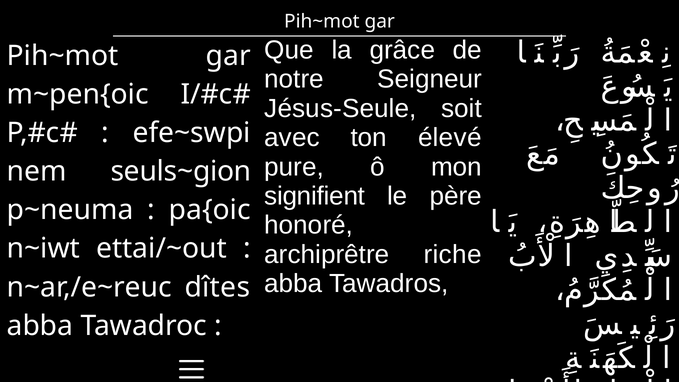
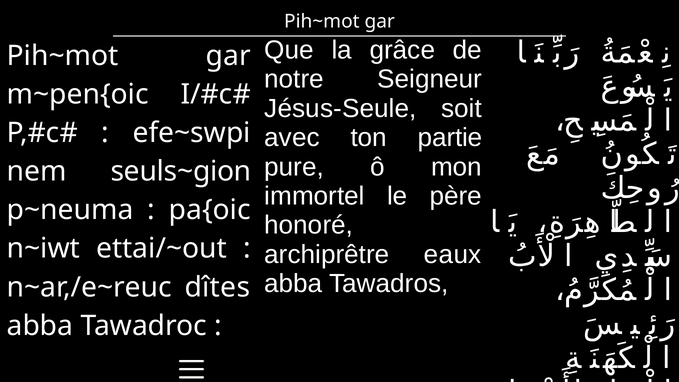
élevé: élevé -> partie
signifient: signifient -> immortel
riche: riche -> eaux
